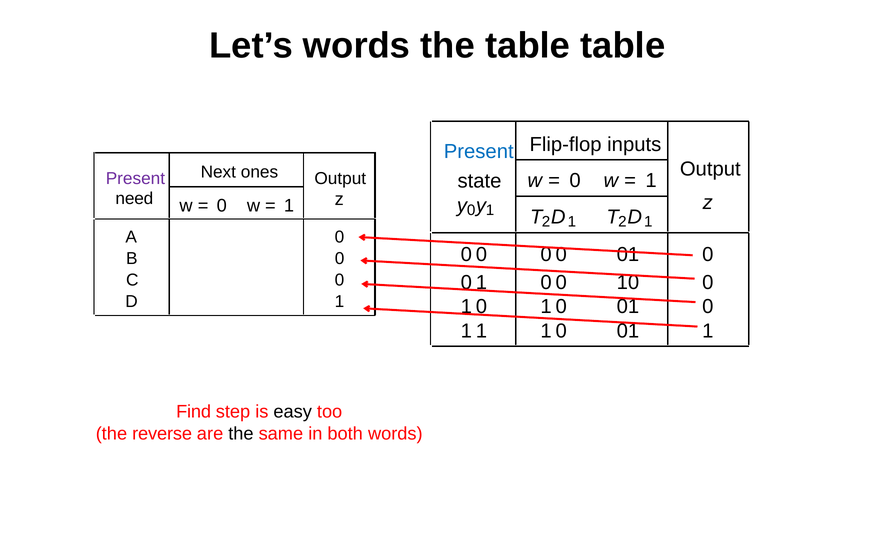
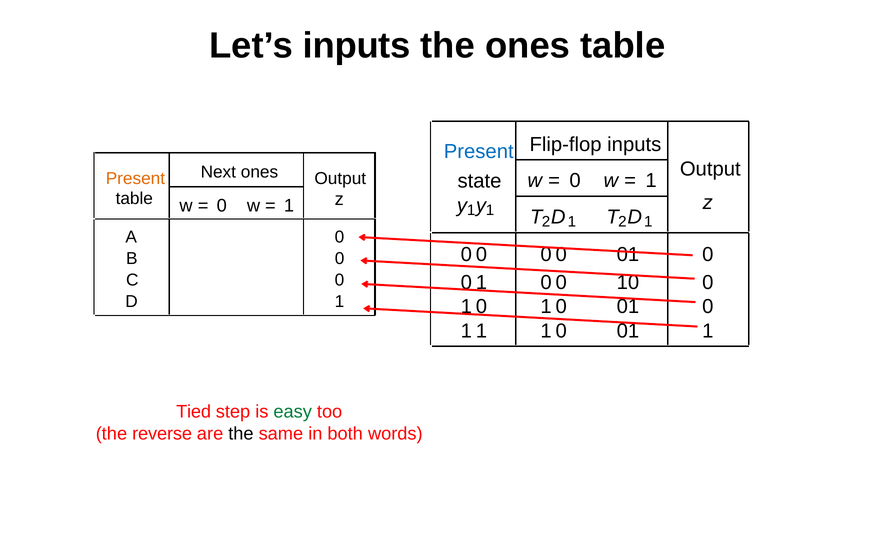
Let’s words: words -> inputs
the table: table -> ones
Present at (135, 179) colour: purple -> orange
need at (134, 199): need -> table
0 at (471, 210): 0 -> 1
Find: Find -> Tied
easy colour: black -> green
